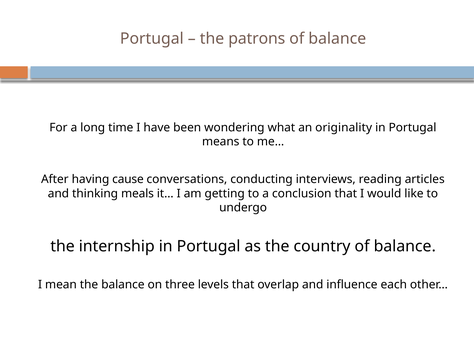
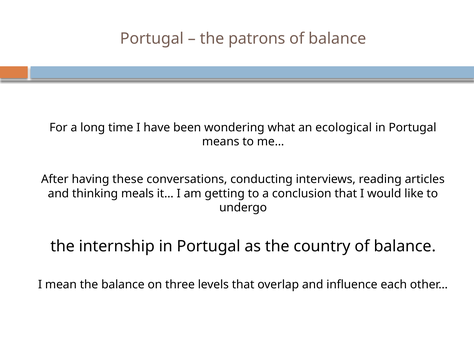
originality: originality -> ecological
cause: cause -> these
